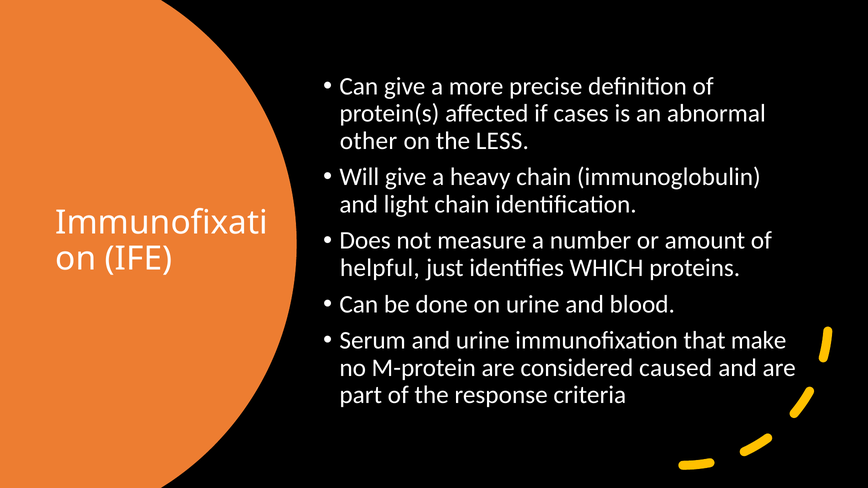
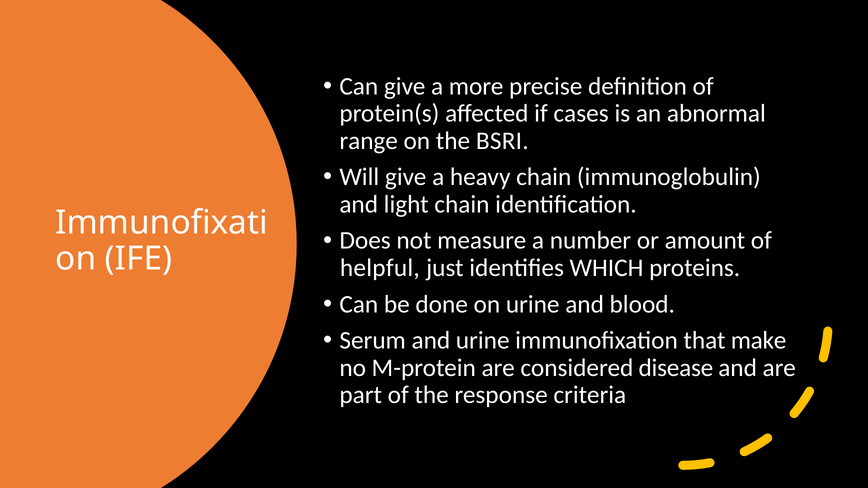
other: other -> range
LESS: LESS -> BSRI
caused: caused -> disease
